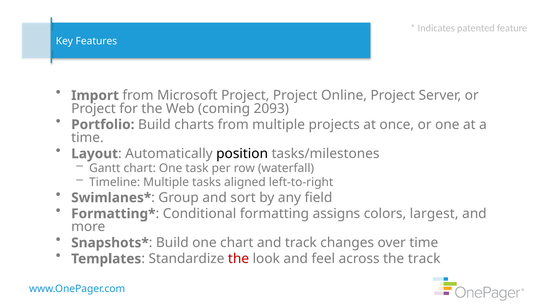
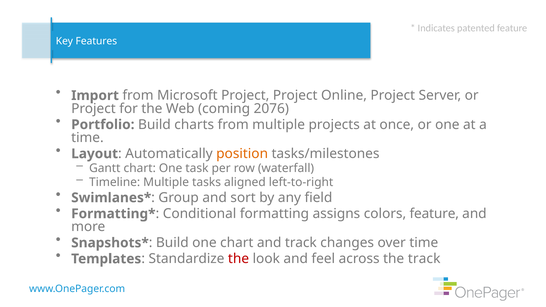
2093: 2093 -> 2076
position colour: black -> orange
colors largest: largest -> feature
